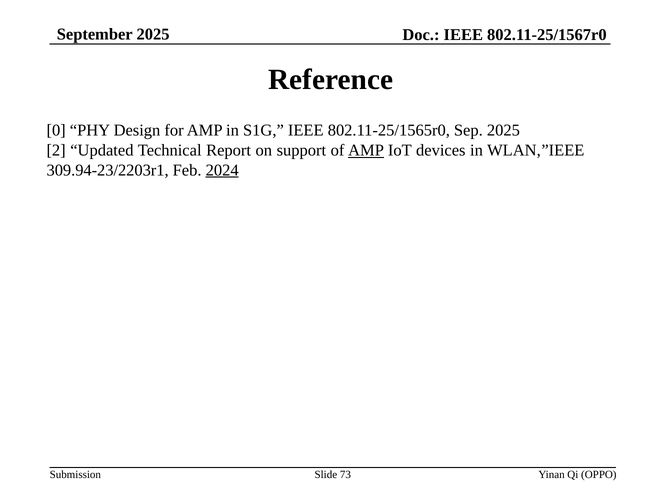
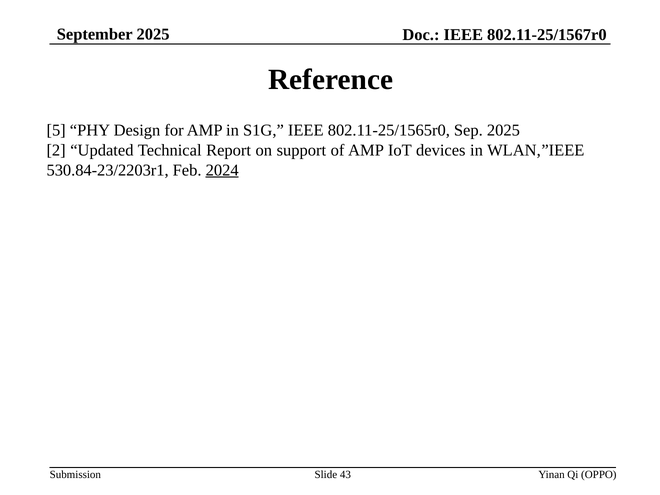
0: 0 -> 5
AMP at (366, 150) underline: present -> none
309.94-23/2203r1: 309.94-23/2203r1 -> 530.84-23/2203r1
73: 73 -> 43
